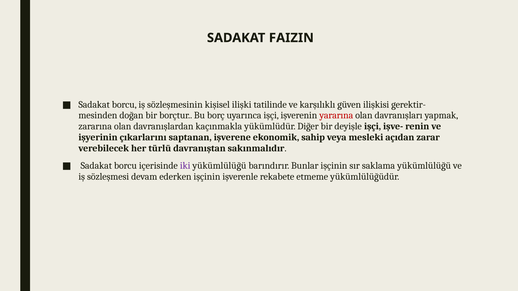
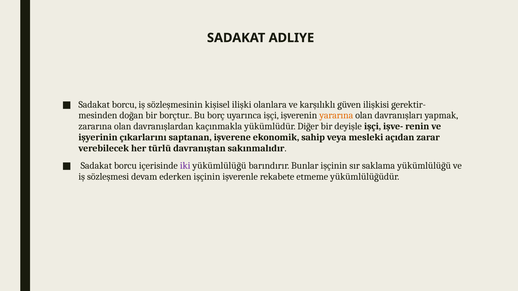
FAIZIN: FAIZIN -> ADLIYE
tatilinde: tatilinde -> olanlara
yararına colour: red -> orange
